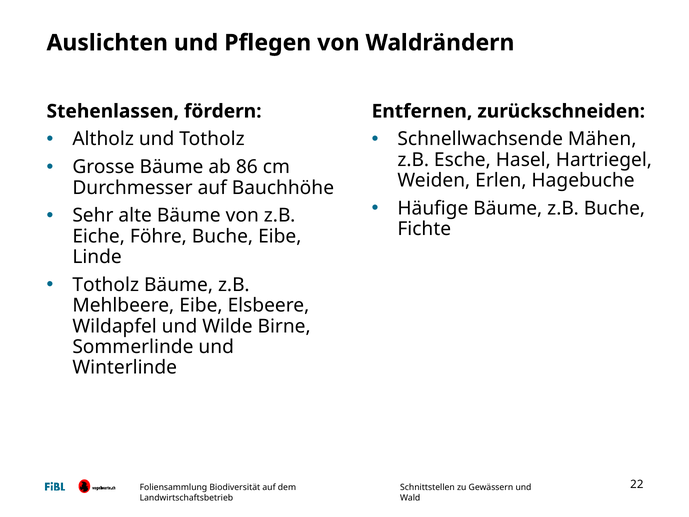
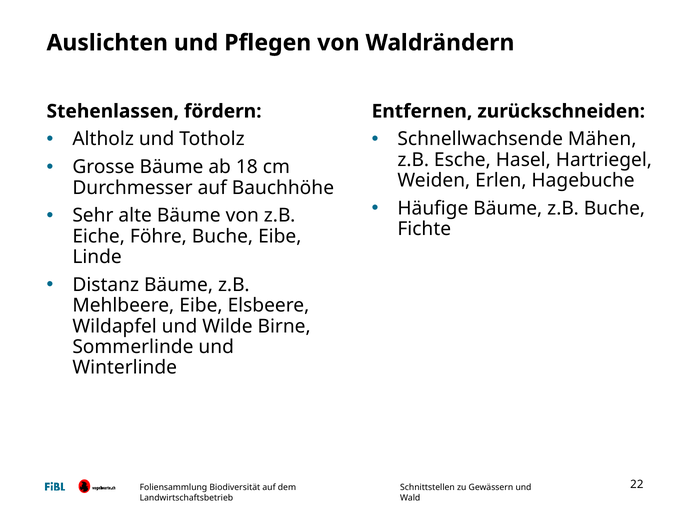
86: 86 -> 18
Totholz at (106, 285): Totholz -> Distanz
